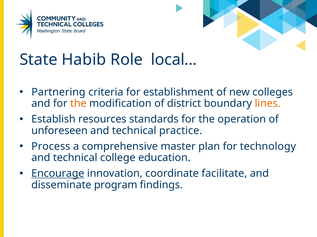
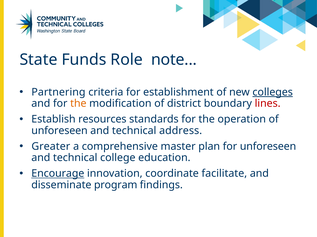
Habib: Habib -> Funds
local: local -> note
colleges underline: none -> present
lines colour: orange -> red
practice: practice -> address
Process: Process -> Greater
for technology: technology -> unforeseen
